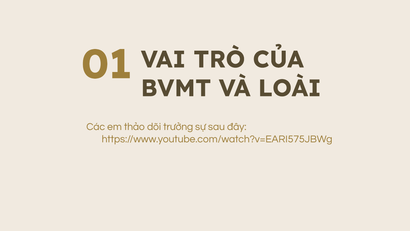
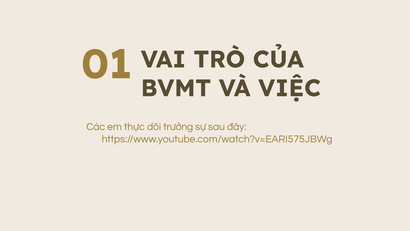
LOÀI: LOÀI -> VIỆC
thảo: thảo -> thực
